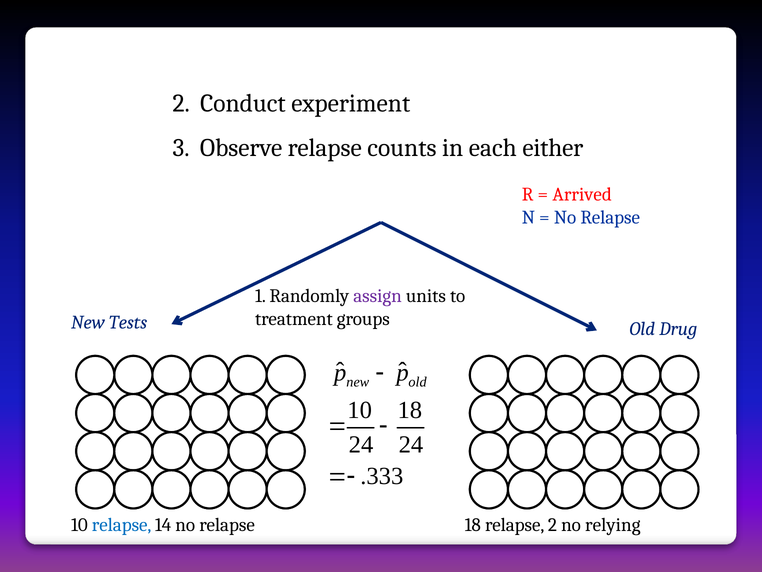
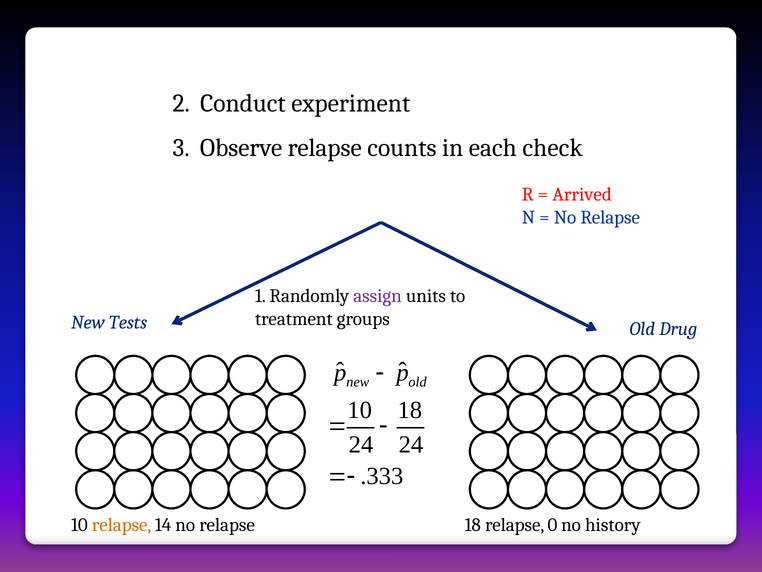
either: either -> check
relapse at (122, 524) colour: blue -> orange
relapse 2: 2 -> 0
relying: relying -> history
